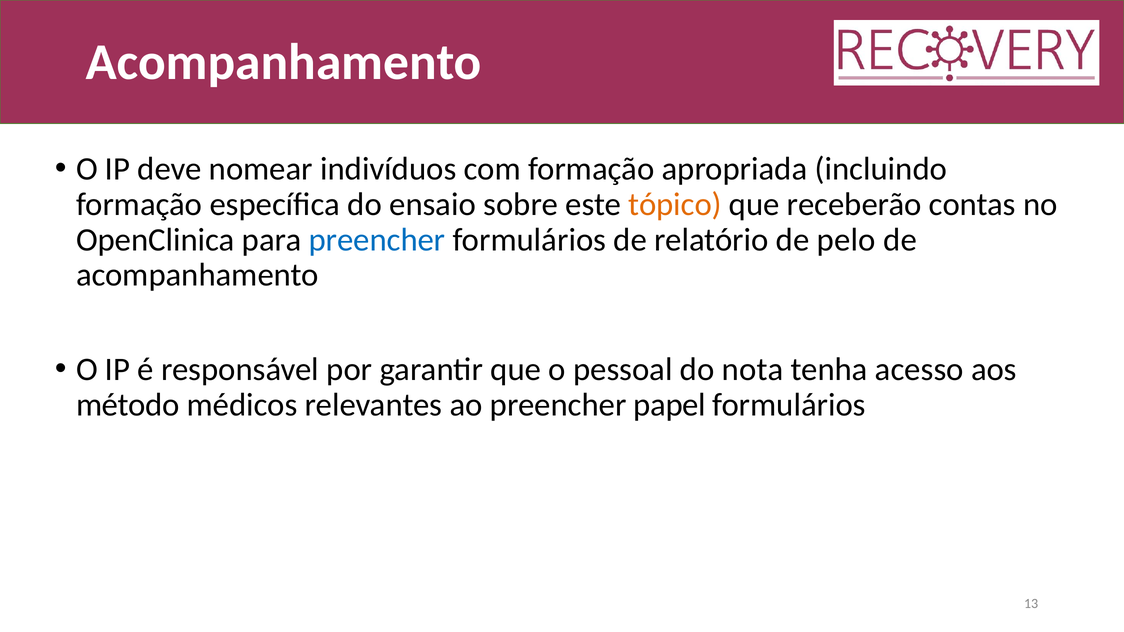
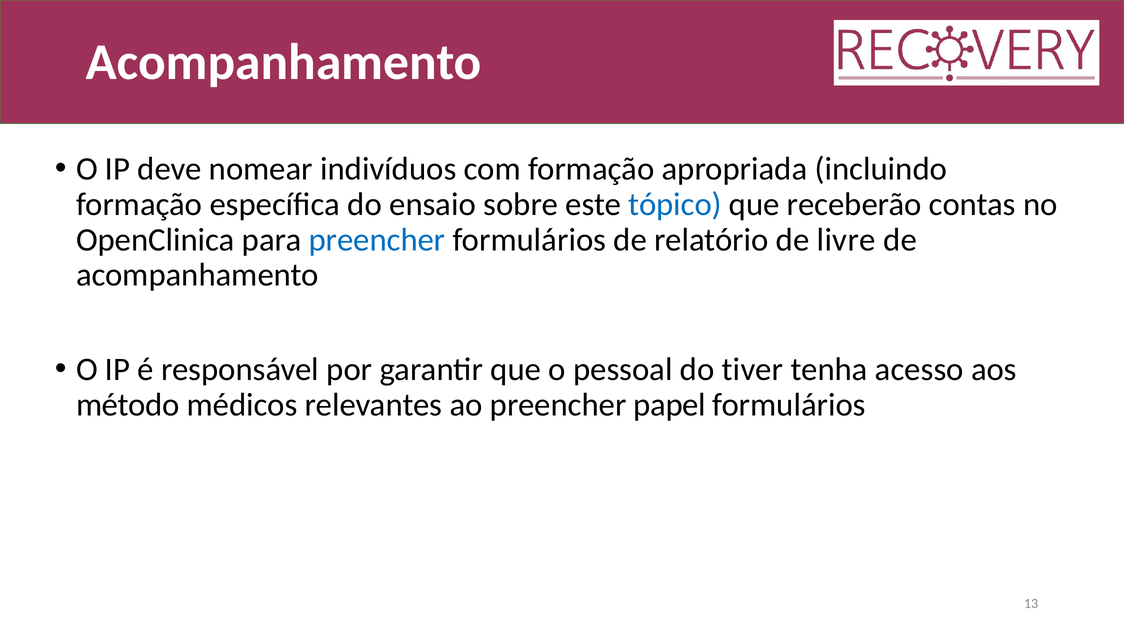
tópico colour: orange -> blue
pelo: pelo -> livre
nota: nota -> tiver
